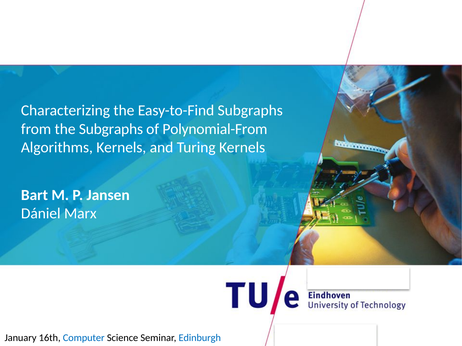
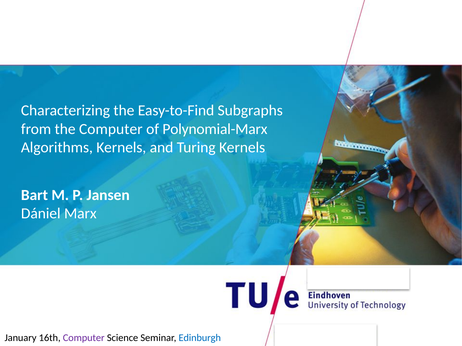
the Subgraphs: Subgraphs -> Computer
Polynomial-From: Polynomial-From -> Polynomial-Marx
Computer at (84, 338) colour: blue -> purple
